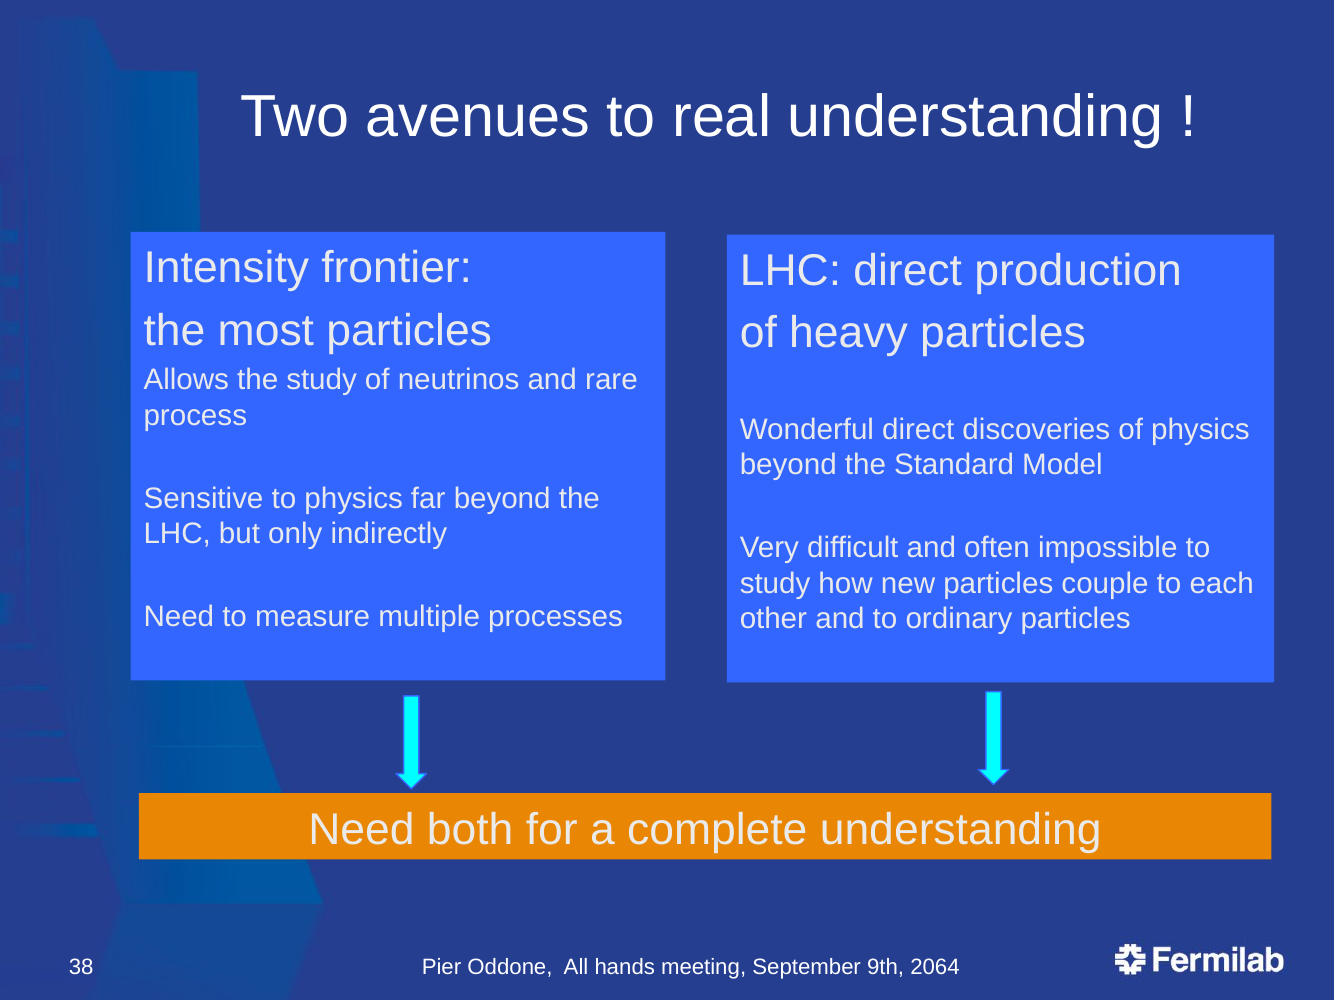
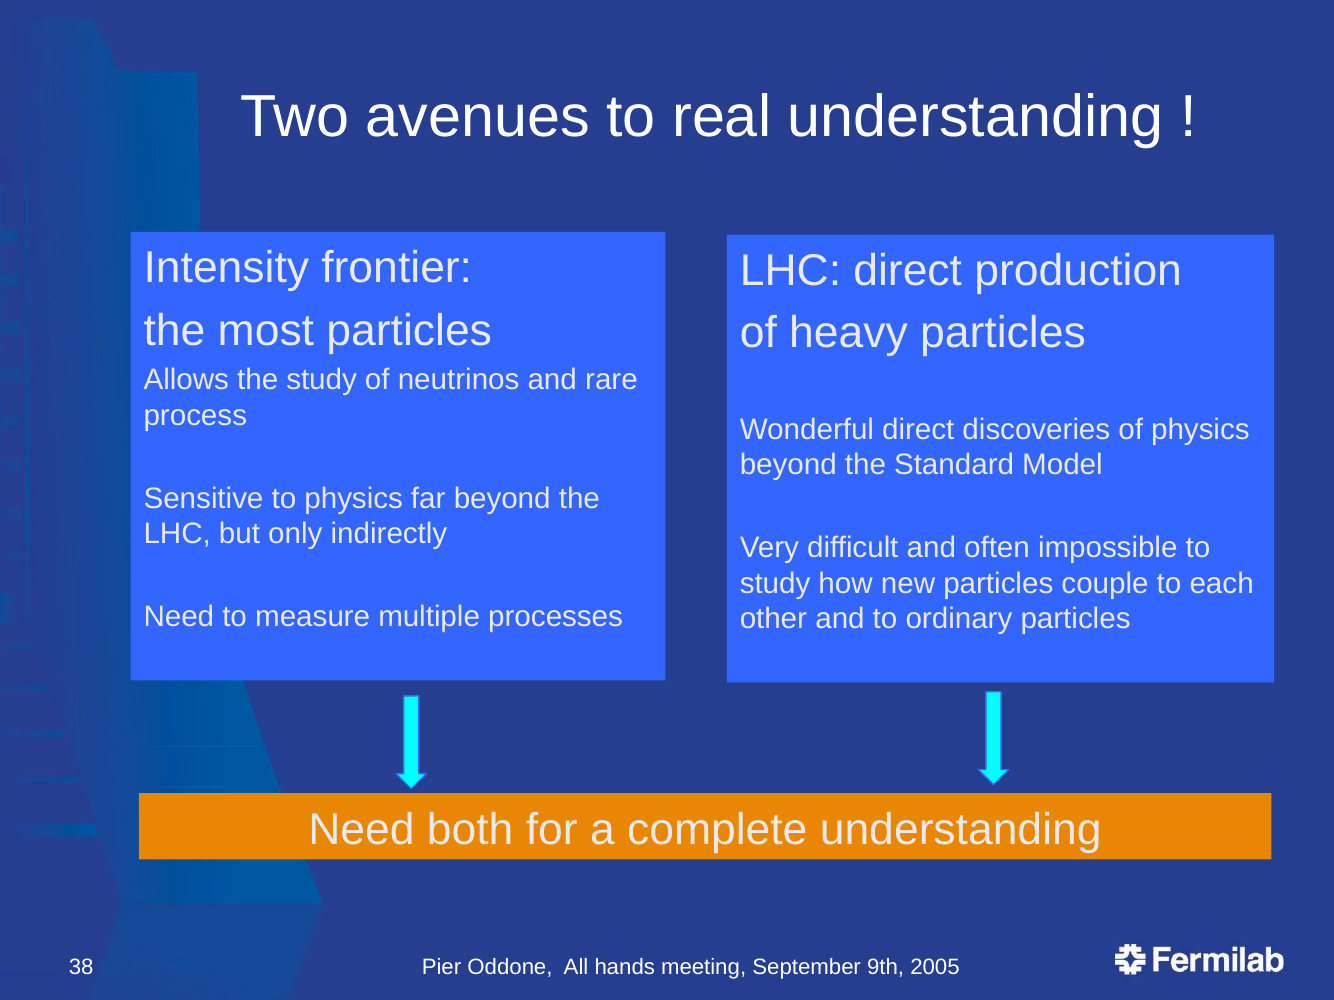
2064: 2064 -> 2005
